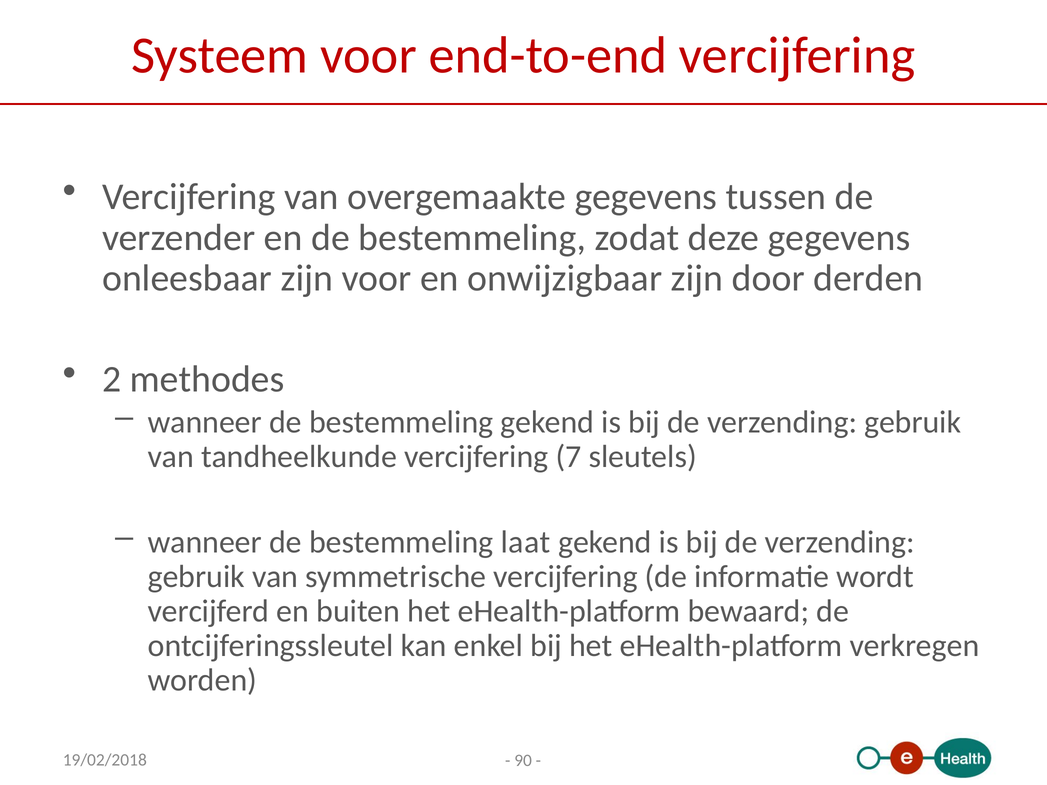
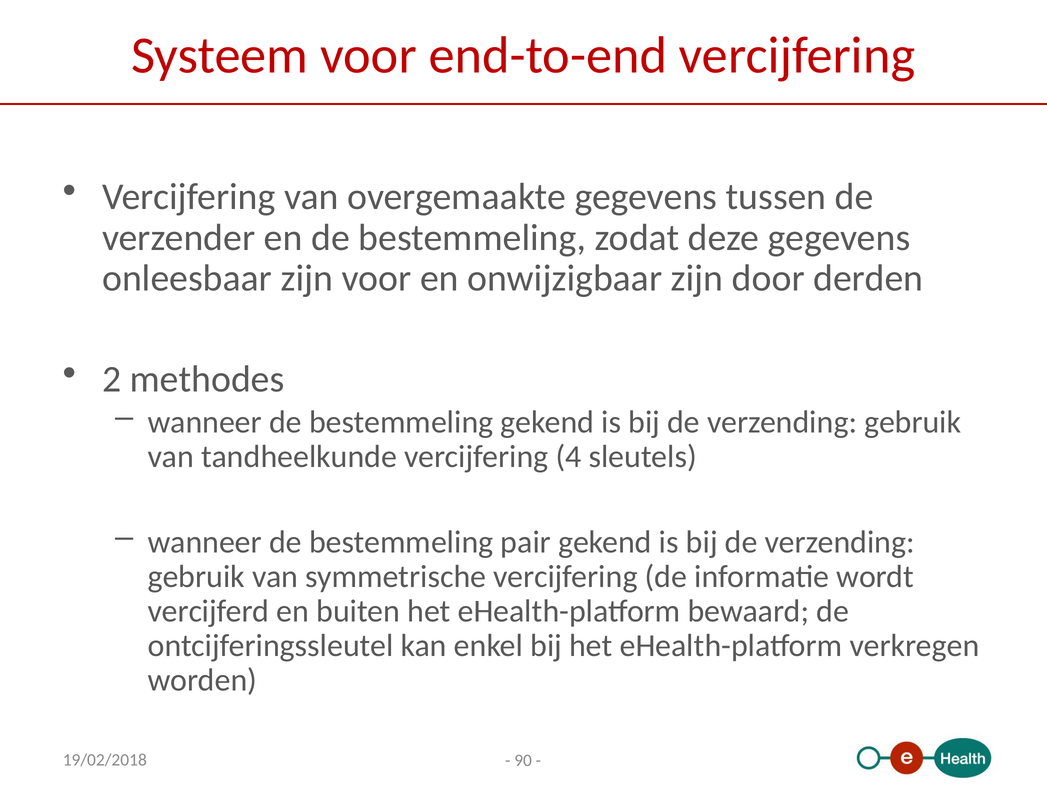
7: 7 -> 4
laat: laat -> pair
